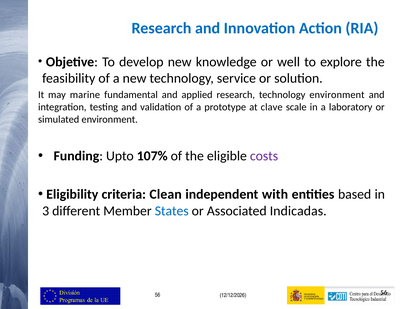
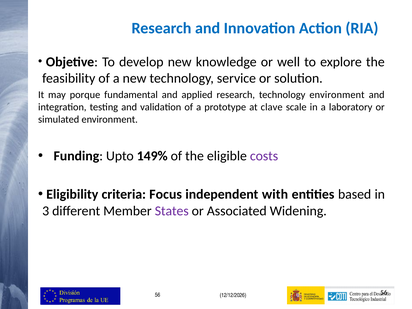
marine: marine -> porque
107%: 107% -> 149%
Clean: Clean -> Focus
States colour: blue -> purple
Indicadas: Indicadas -> Widening
